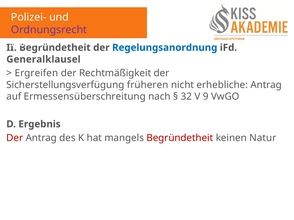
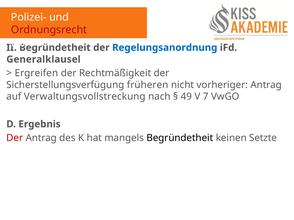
Ordnungsrecht colour: purple -> red
erhebliche: erhebliche -> vorheriger
Ermessensüberschreitung: Ermessensüberschreitung -> Verwaltungsvollstreckung
32: 32 -> 49
9: 9 -> 7
Begründetheit at (180, 138) colour: red -> black
Natur: Natur -> Setzte
